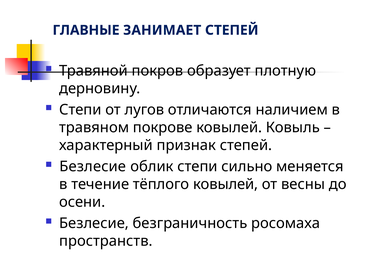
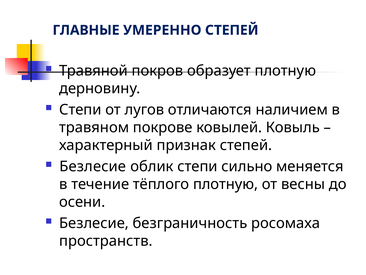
ЗАНИМАЕТ: ЗАНИМАЕТ -> УМЕРЕННО
тёплого ковылей: ковылей -> плотную
